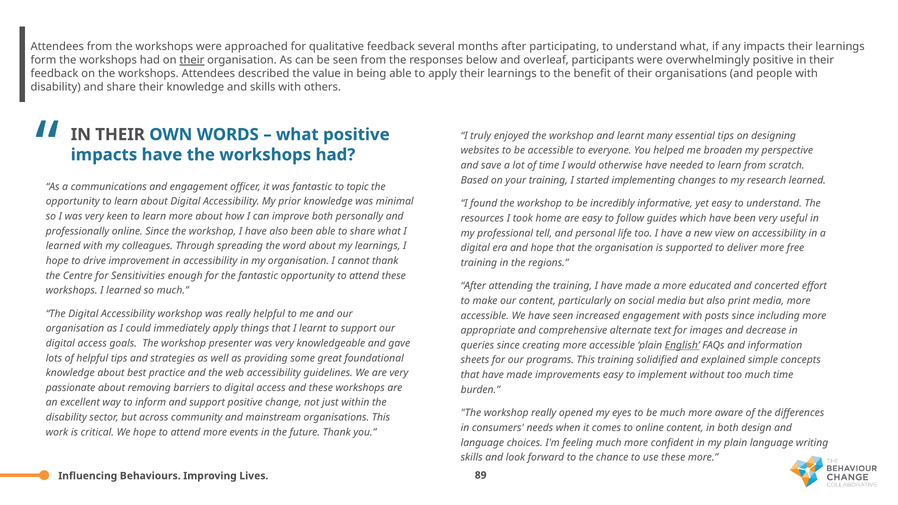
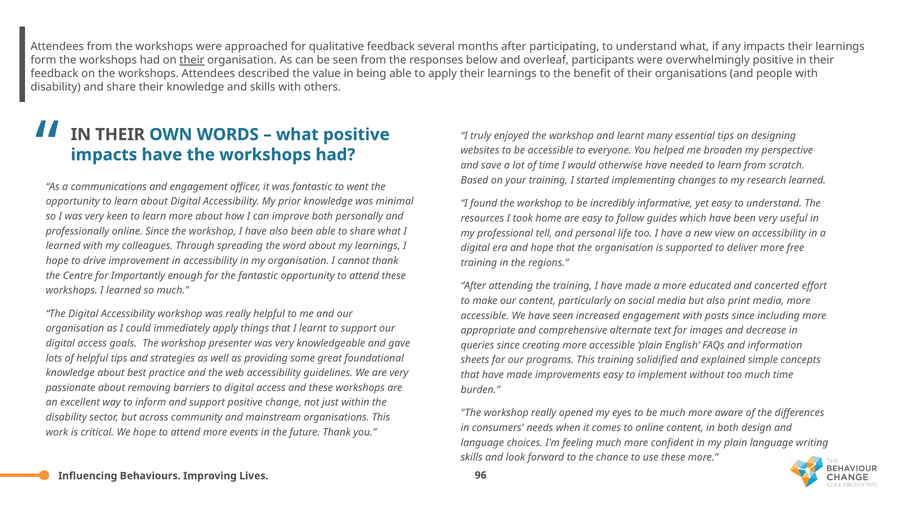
topic: topic -> went
Sensitivities: Sensitivities -> Importantly
English underline: present -> none
89: 89 -> 96
